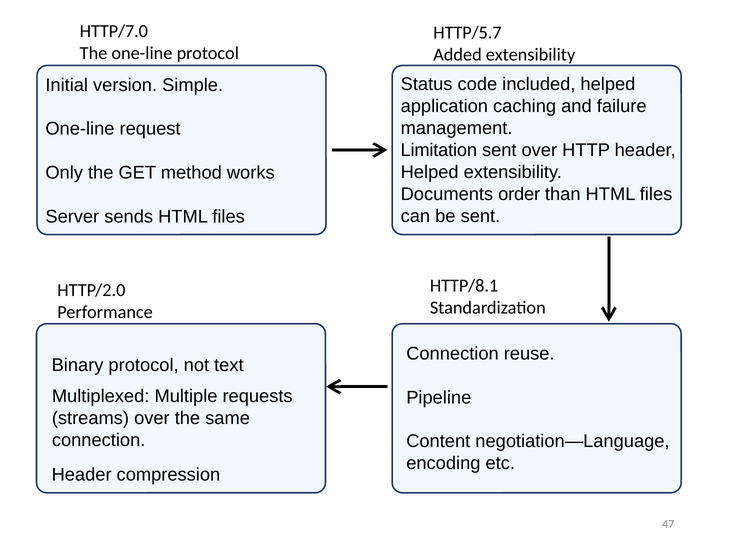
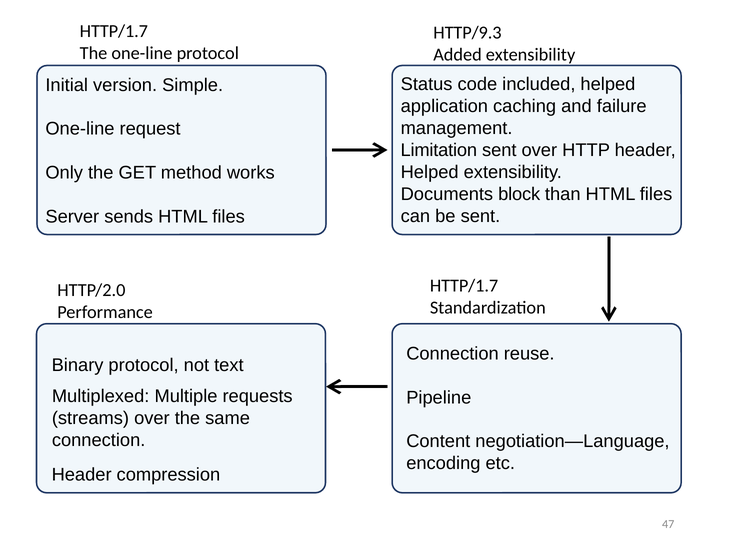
HTTP/7.0 at (114, 31): HTTP/7.0 -> HTTP/1.7
HTTP/5.7: HTTP/5.7 -> HTTP/9.3
order: order -> block
HTTP/8.1 at (464, 286): HTTP/8.1 -> HTTP/1.7
